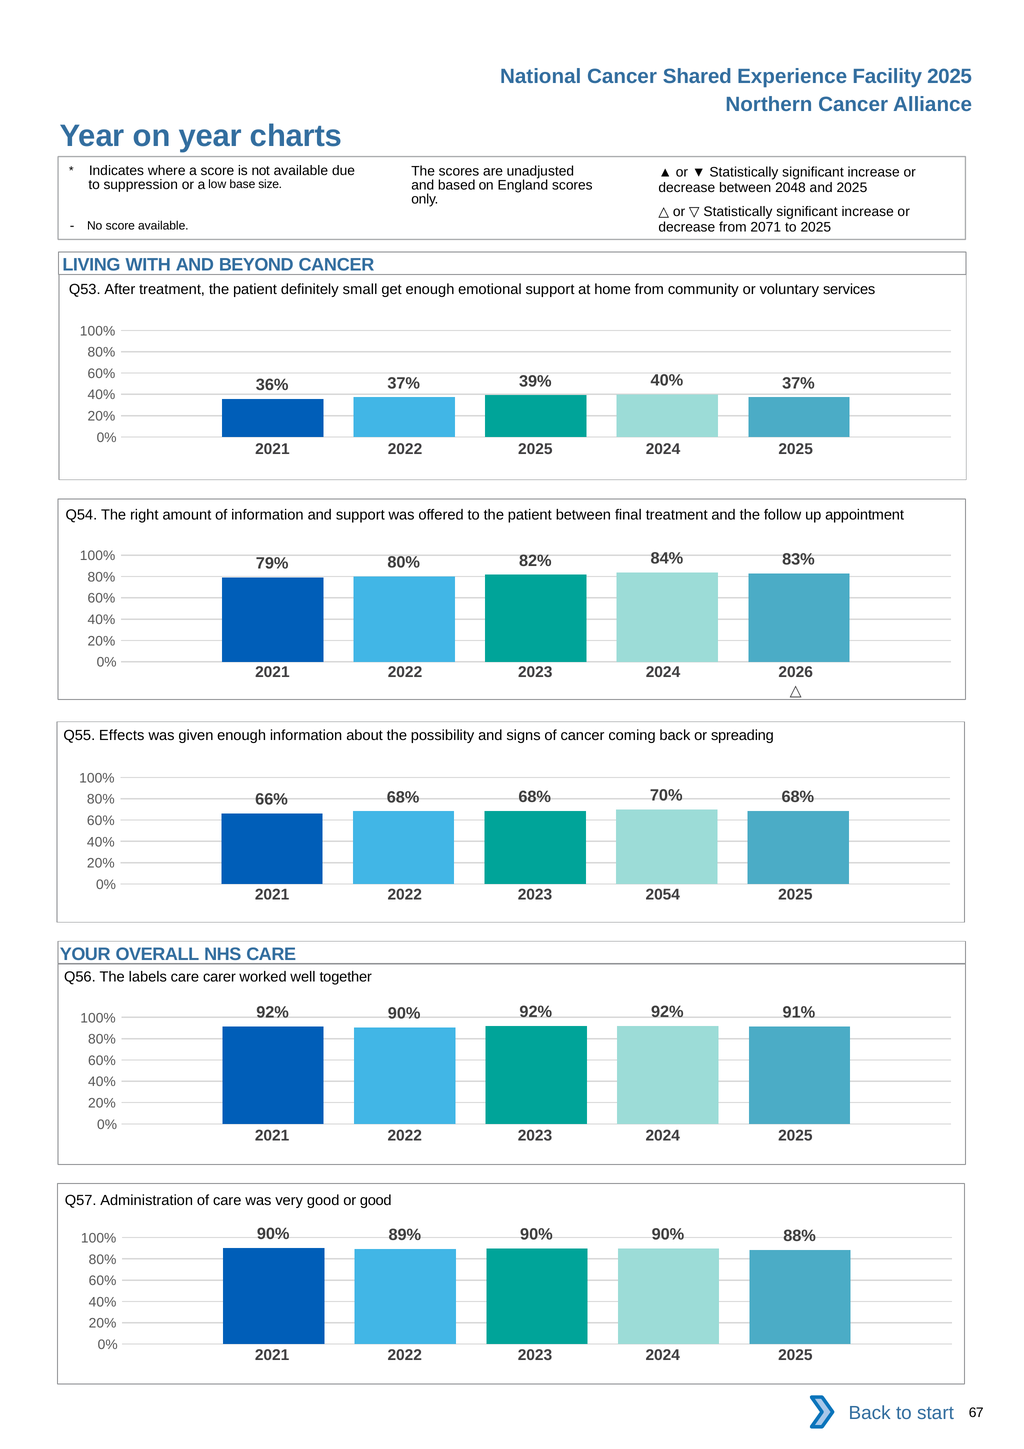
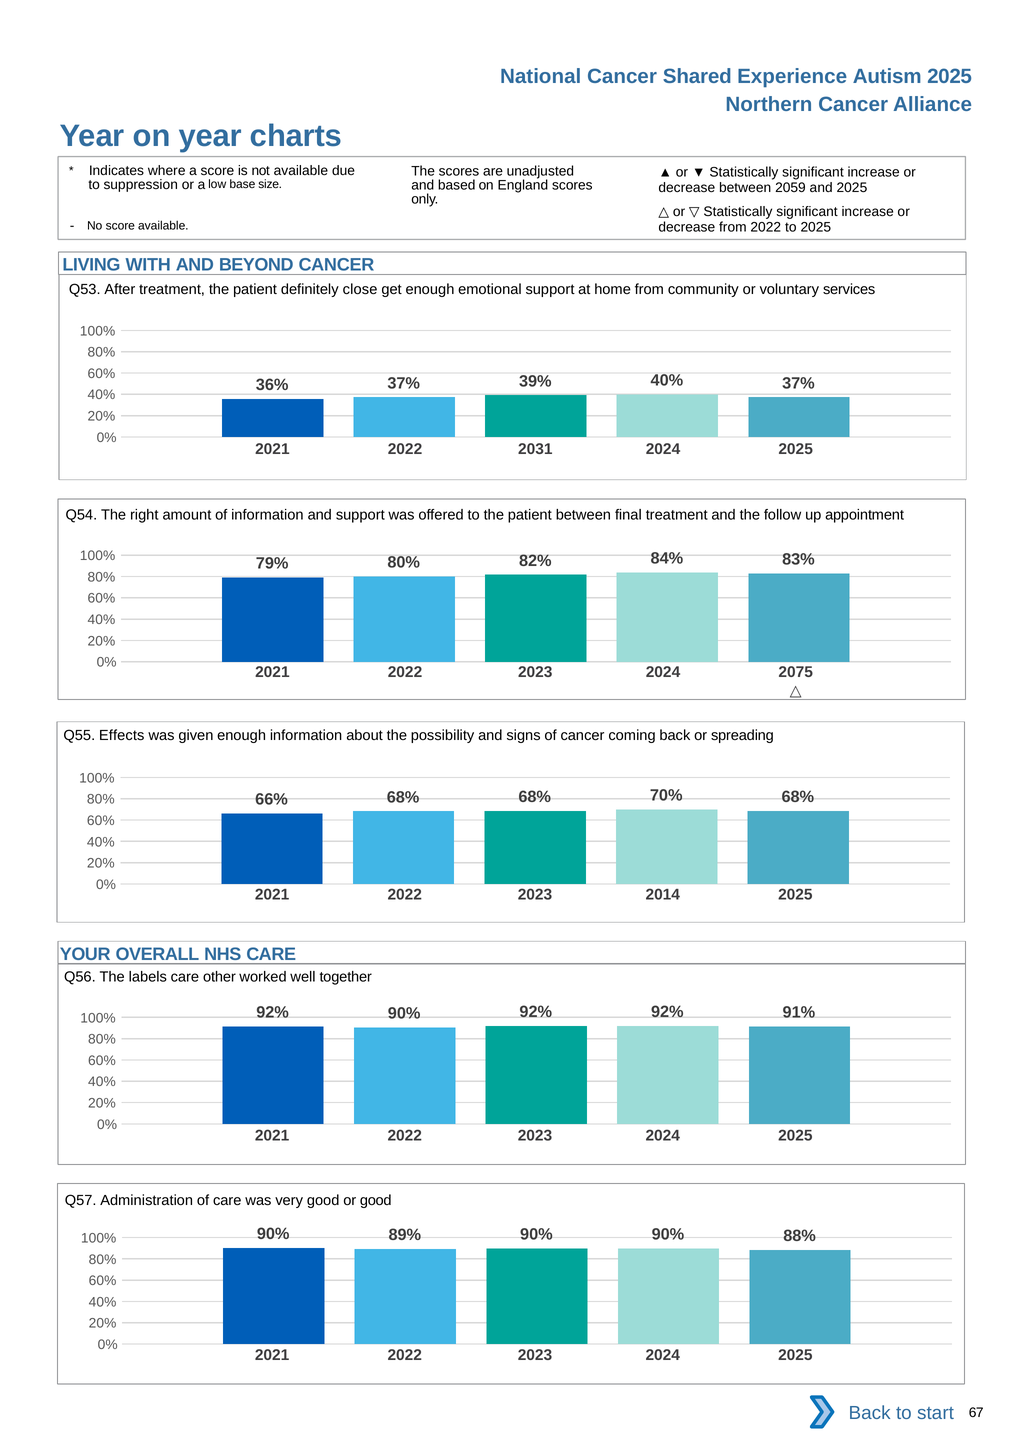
Facility: Facility -> Autism
2048: 2048 -> 2059
from 2071: 2071 -> 2022
small: small -> close
2022 2025: 2025 -> 2031
2026: 2026 -> 2075
2054: 2054 -> 2014
carer: carer -> other
